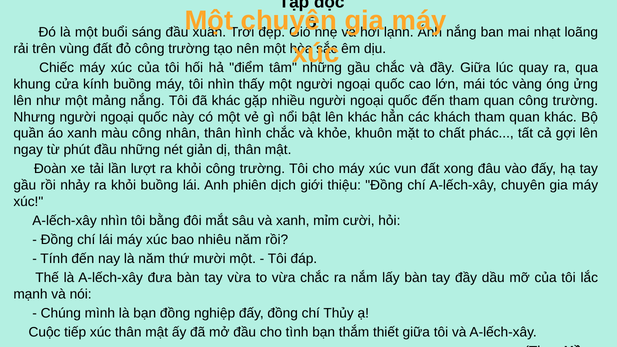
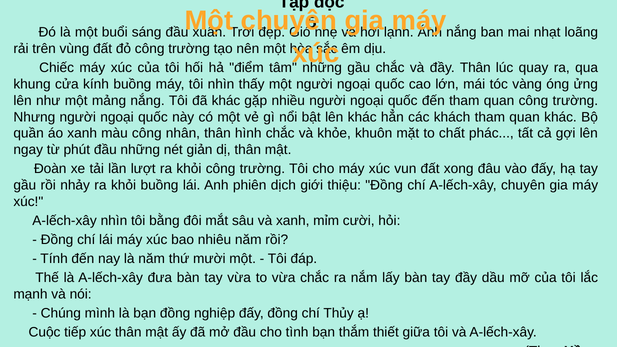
đầy Giữa: Giữa -> Thân
